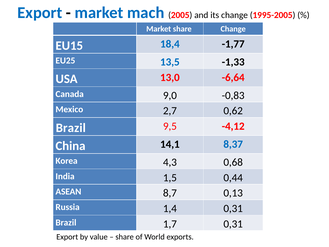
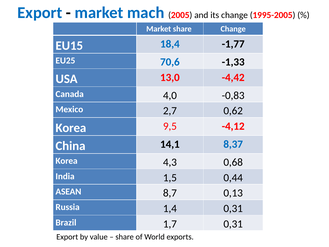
13,5: 13,5 -> 70,6
-6,64: -6,64 -> -4,42
9,0: 9,0 -> 4,0
Brazil at (71, 128): Brazil -> Korea
